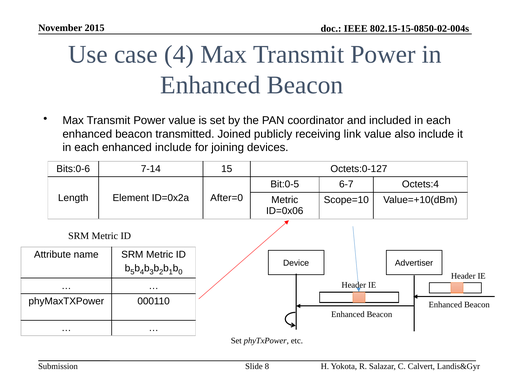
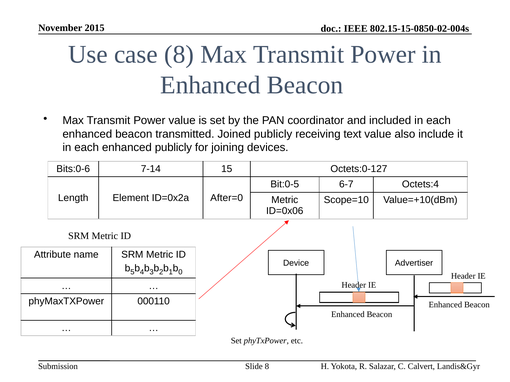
case 4: 4 -> 8
link: link -> text
enhanced include: include -> publicly
